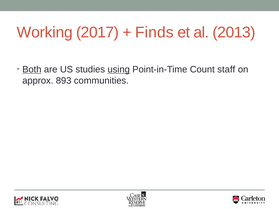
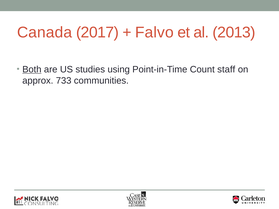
Working: Working -> Canada
Finds: Finds -> Falvo
using underline: present -> none
893: 893 -> 733
